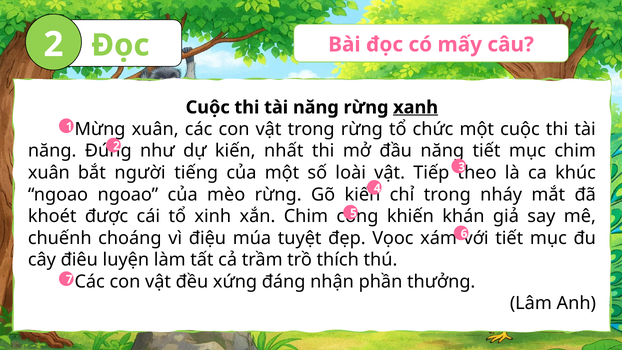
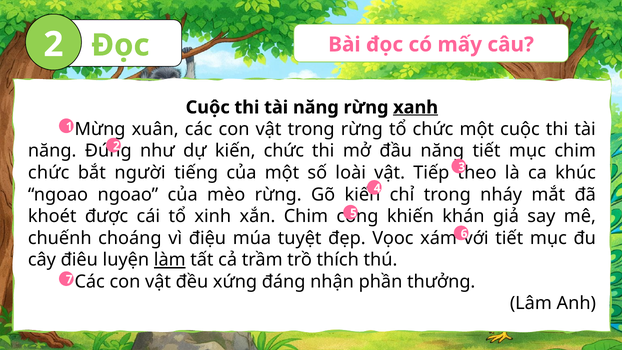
kiến nhất: nhất -> chức
xuân at (49, 173): xuân -> chức
làm underline: none -> present
